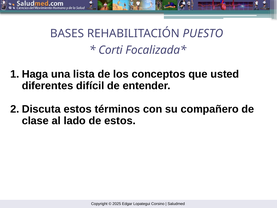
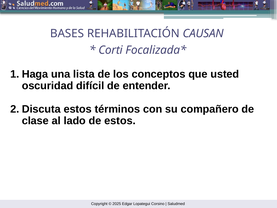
PUESTO: PUESTO -> CAUSAN
diferentes: diferentes -> oscuridad
